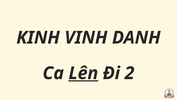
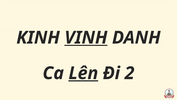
VINH underline: none -> present
